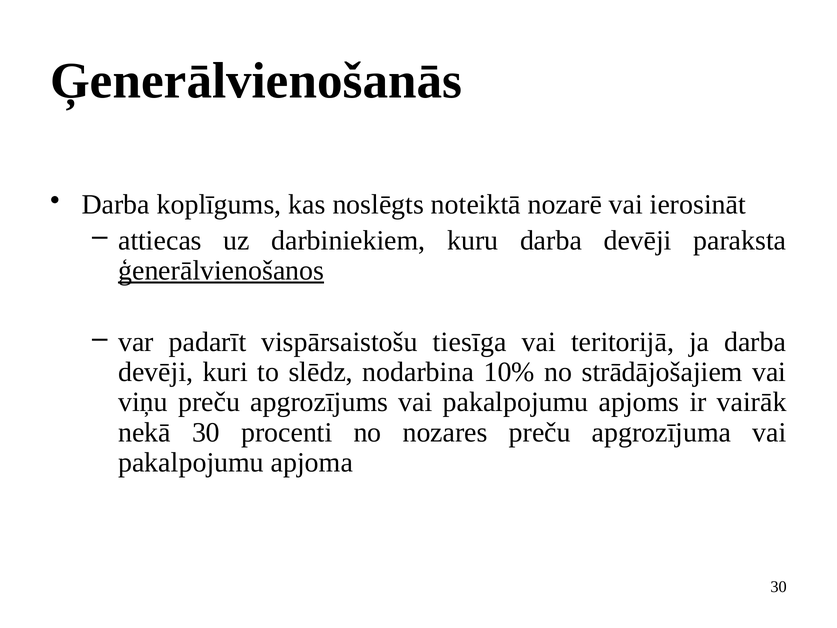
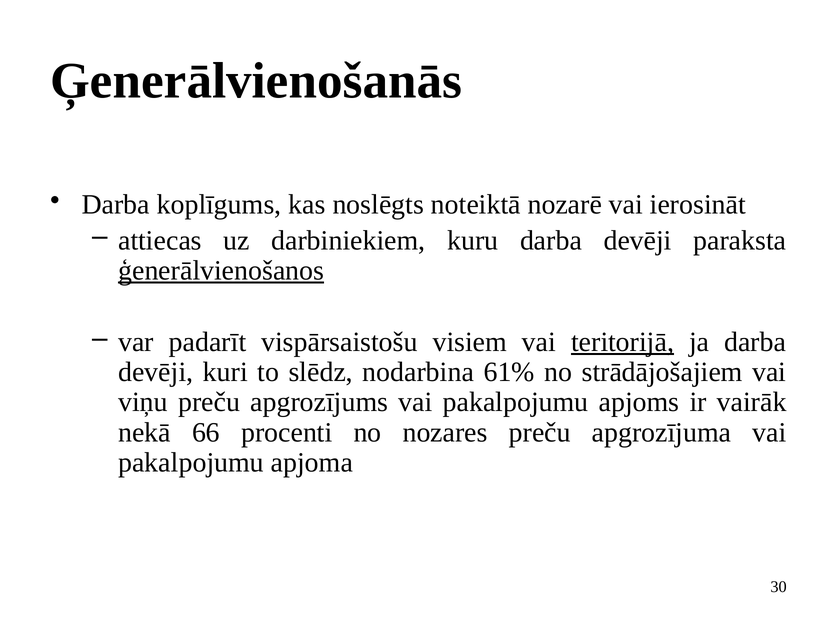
tiesīga: tiesīga -> visiem
teritorijā underline: none -> present
10%: 10% -> 61%
nekā 30: 30 -> 66
